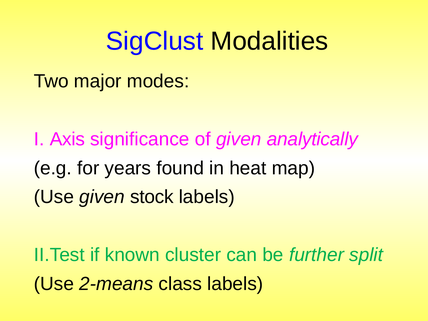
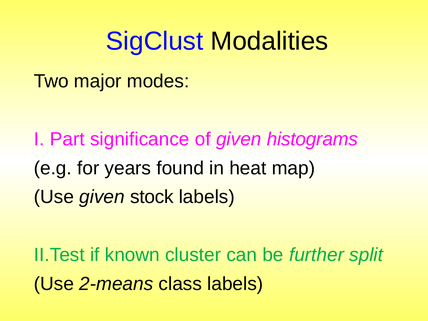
Axis: Axis -> Part
analytically: analytically -> histograms
